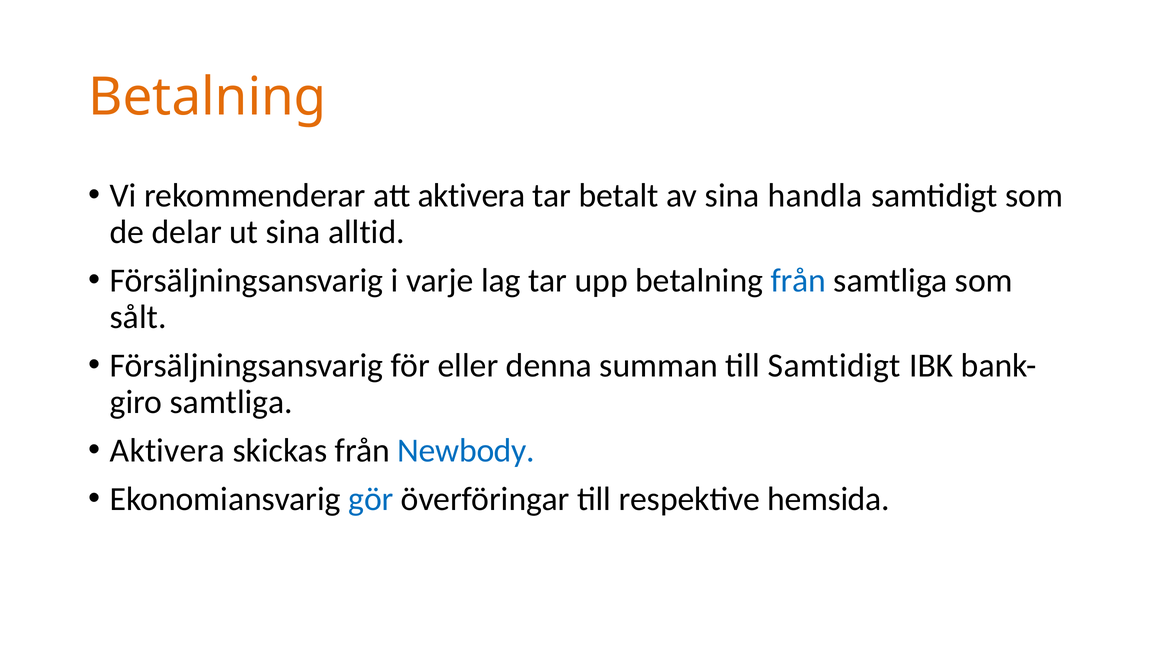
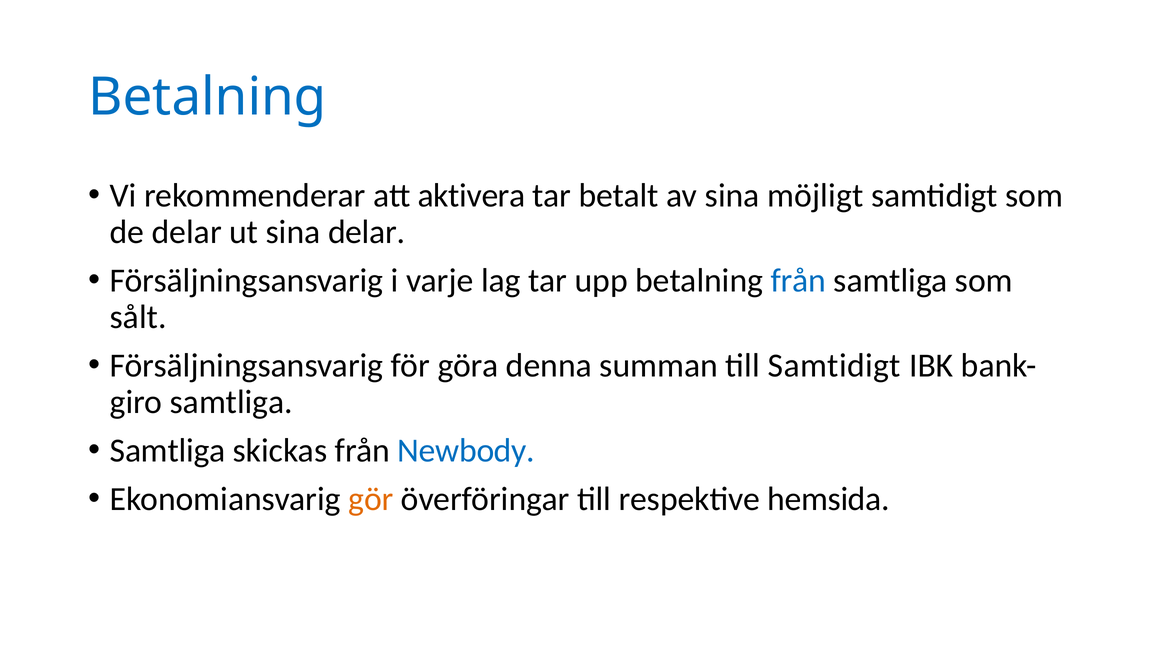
Betalning at (207, 97) colour: orange -> blue
handla: handla -> möjligt
sina alltid: alltid -> delar
eller: eller -> göra
Aktivera at (167, 450): Aktivera -> Samtliga
gör colour: blue -> orange
